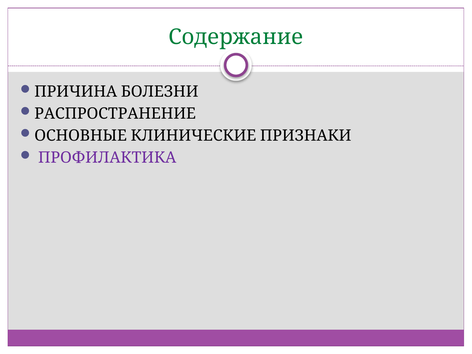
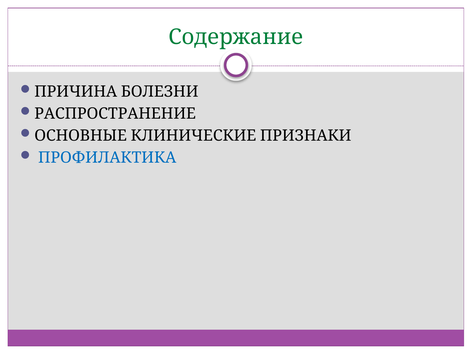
ПРОФИЛАКТИКА colour: purple -> blue
